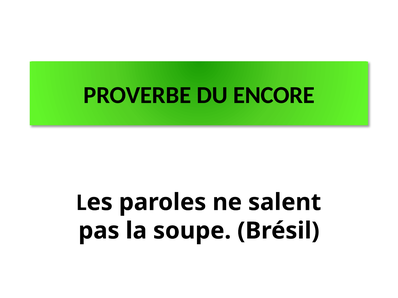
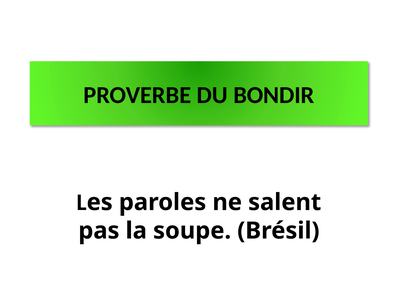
ENCORE: ENCORE -> BONDIR
